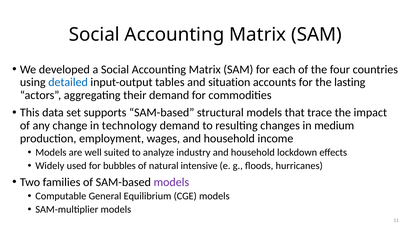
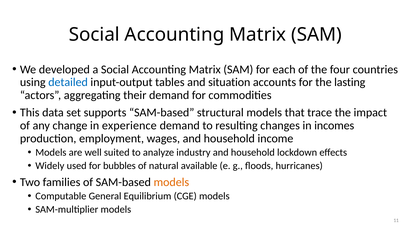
technology: technology -> experience
medium: medium -> incomes
intensive: intensive -> available
models at (171, 182) colour: purple -> orange
